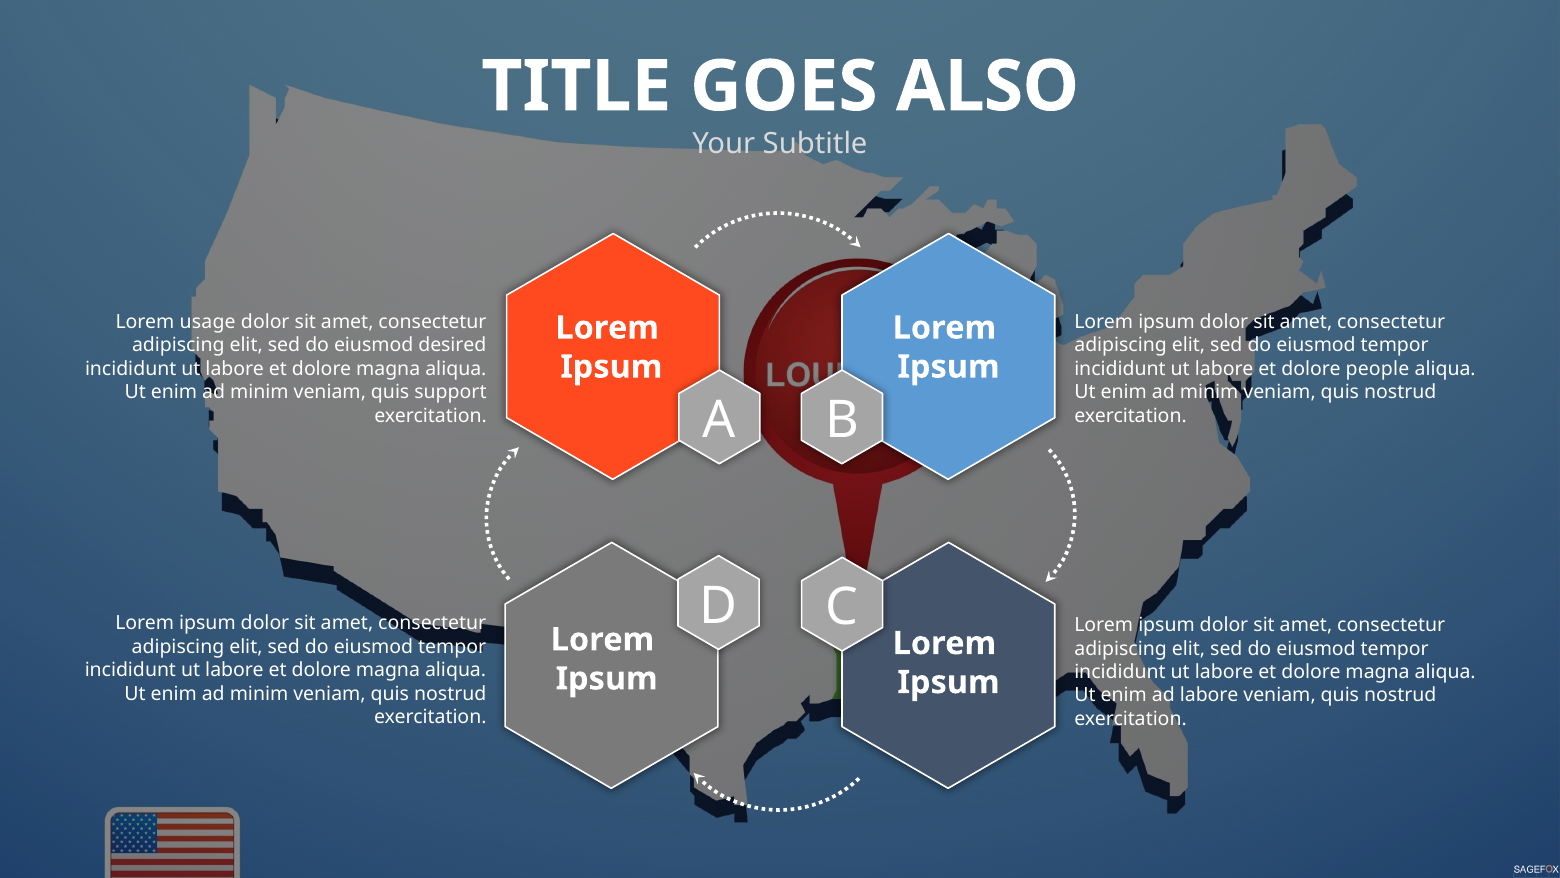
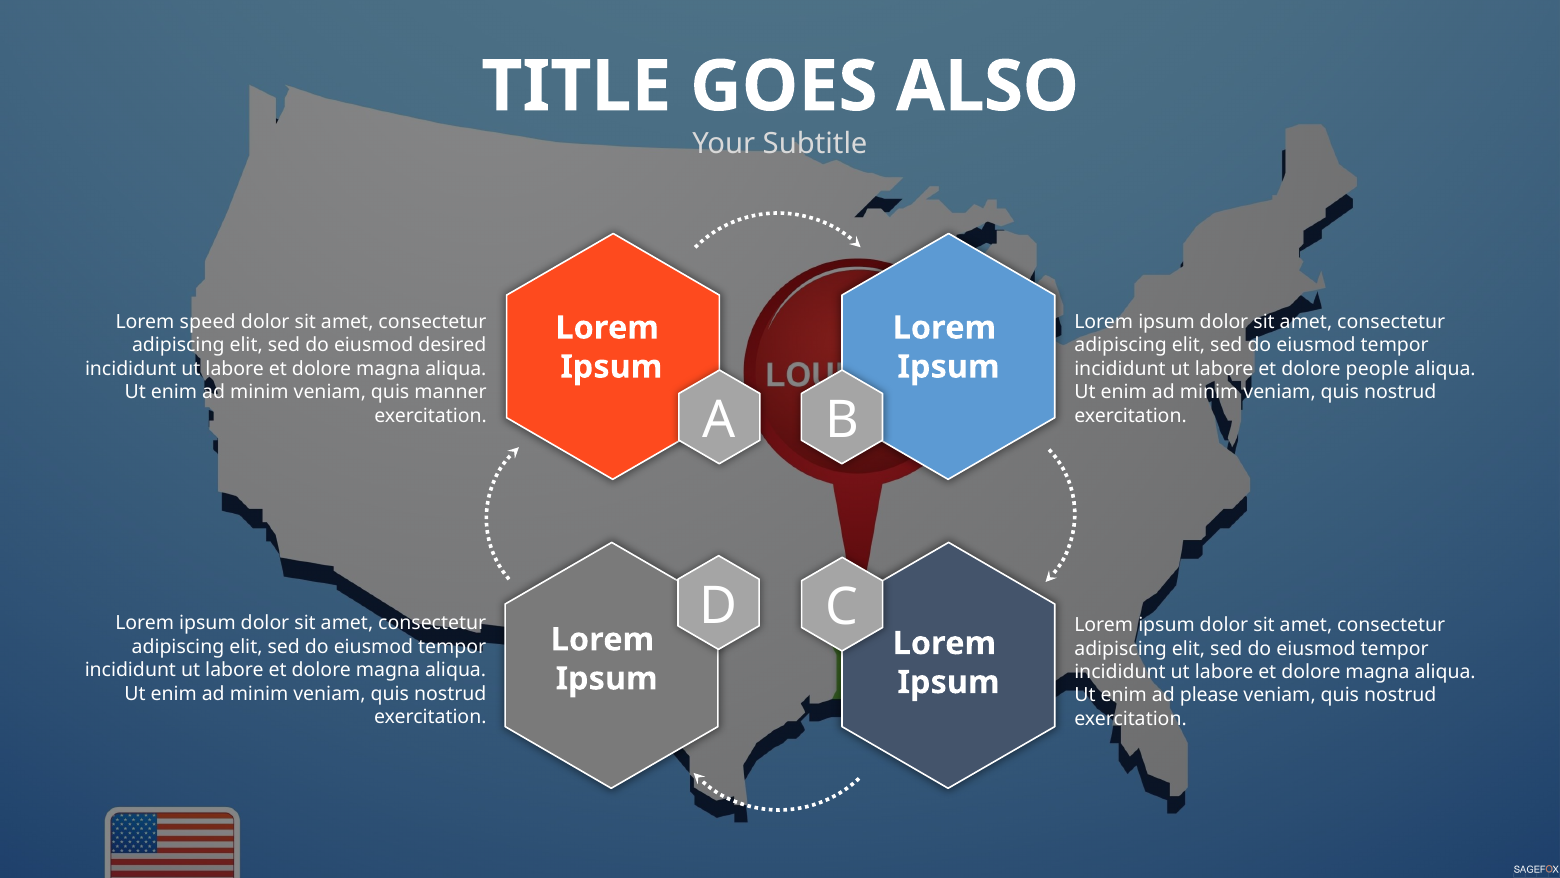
usage: usage -> speed
support: support -> manner
ad labore: labore -> please
